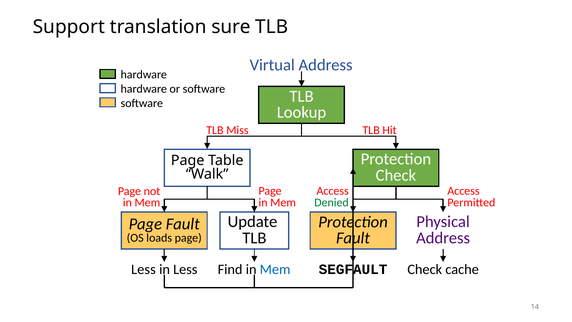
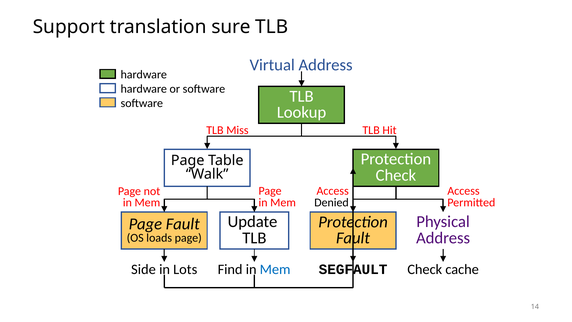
Denied colour: green -> black
Less at (143, 269): Less -> Side
in Less: Less -> Lots
